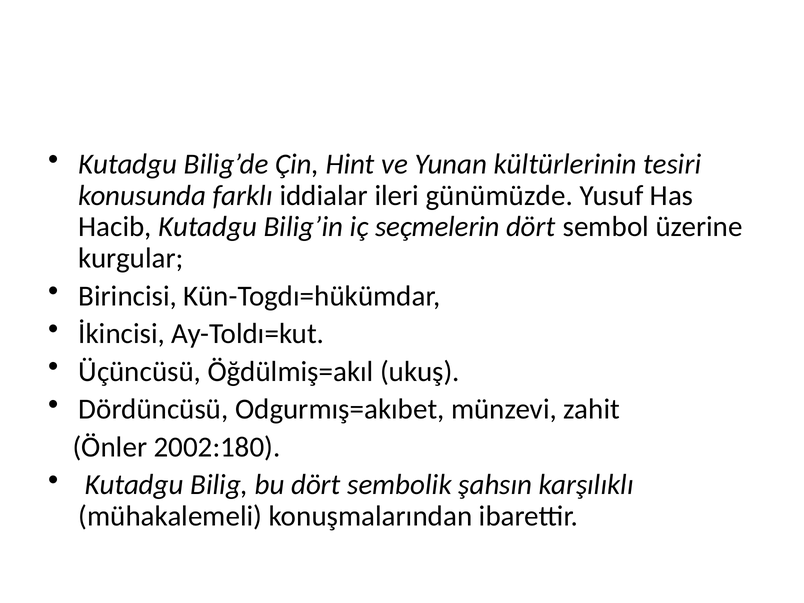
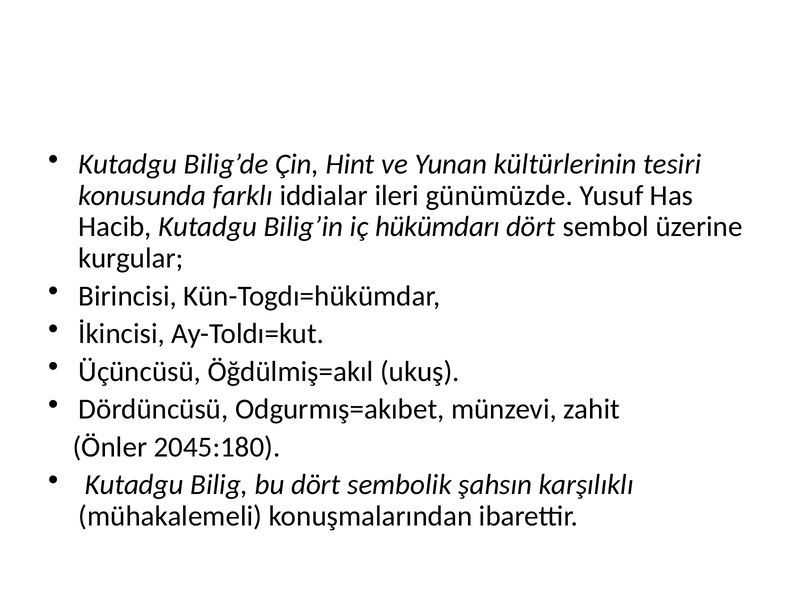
seçmelerin: seçmelerin -> hükümdarı
2002:180: 2002:180 -> 2045:180
